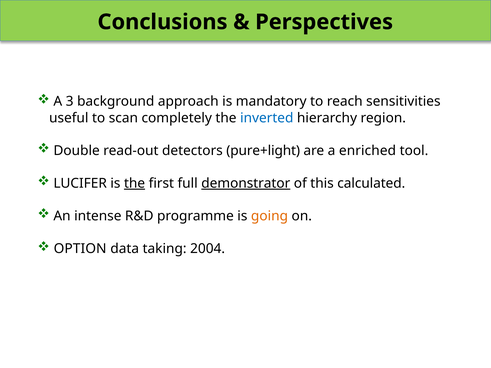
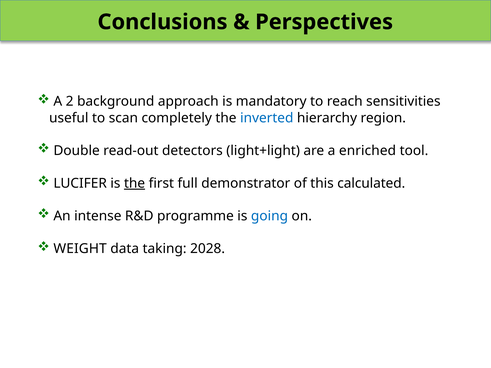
3: 3 -> 2
pure+light: pure+light -> light+light
demonstrator underline: present -> none
going colour: orange -> blue
OPTION: OPTION -> WEIGHT
2004: 2004 -> 2028
